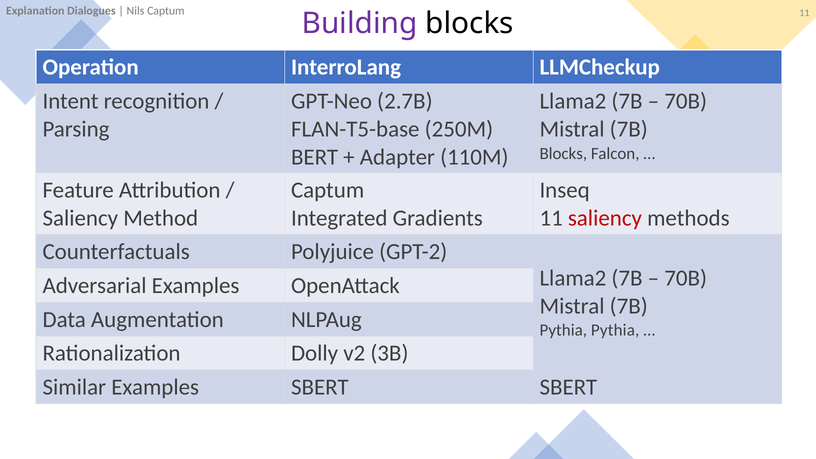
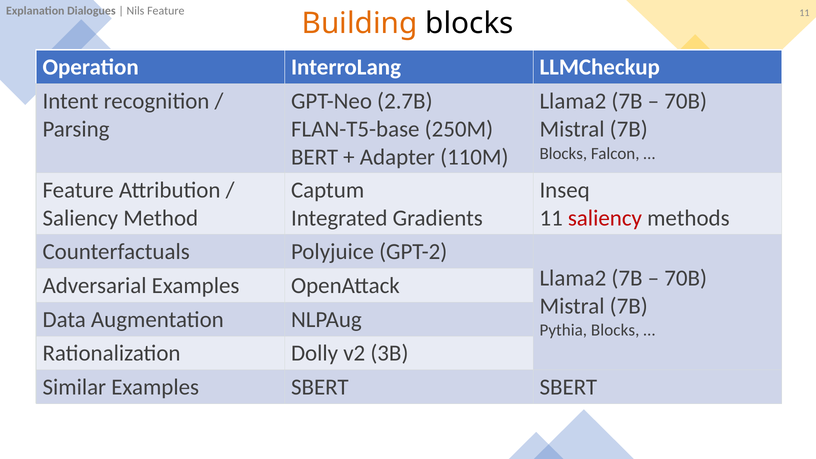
Nils Captum: Captum -> Feature
Building colour: purple -> orange
Pythia Pythia: Pythia -> Blocks
